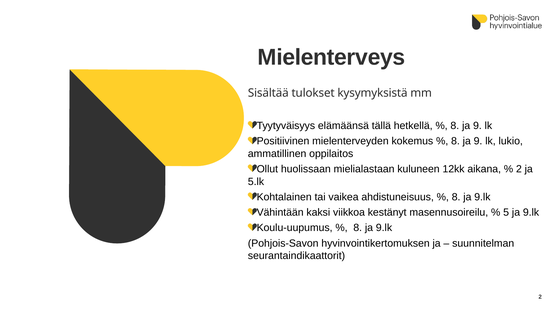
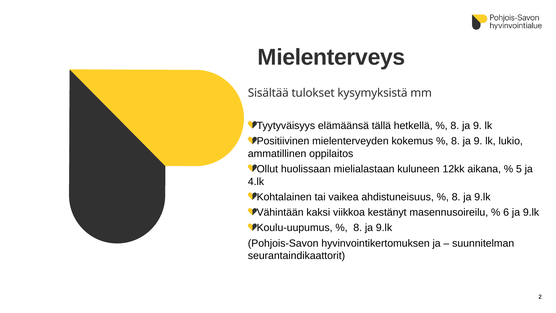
2 at (519, 169): 2 -> 5
5.lk: 5.lk -> 4.lk
5: 5 -> 6
